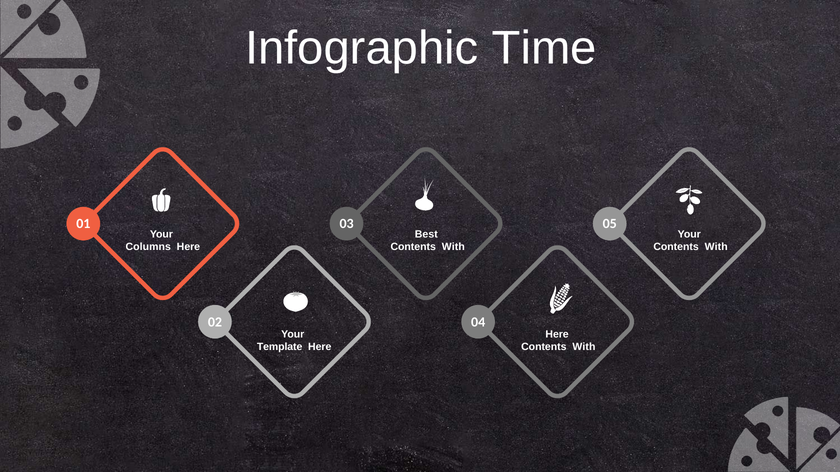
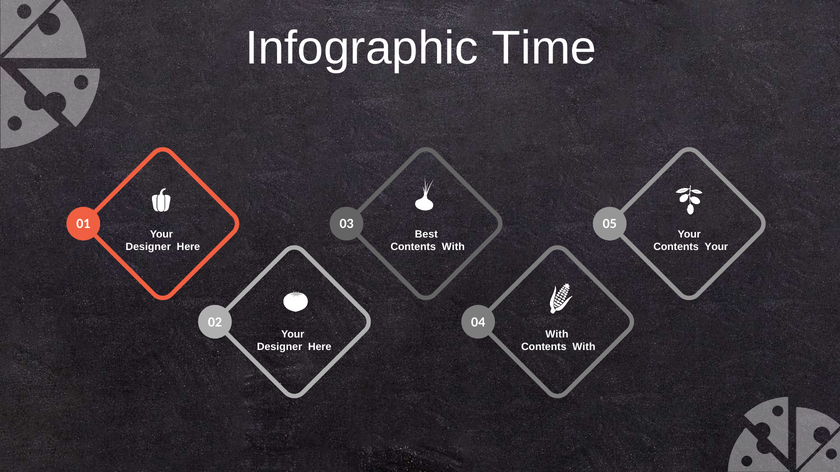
Columns at (148, 247): Columns -> Designer
With at (716, 247): With -> Your
Here at (557, 335): Here -> With
Template at (280, 347): Template -> Designer
